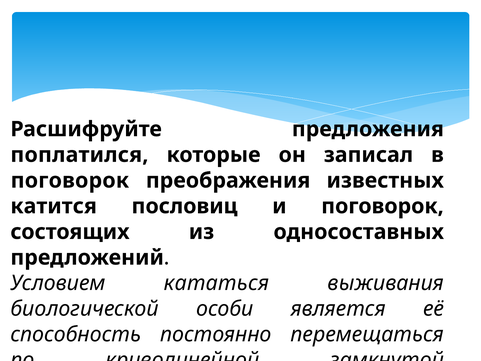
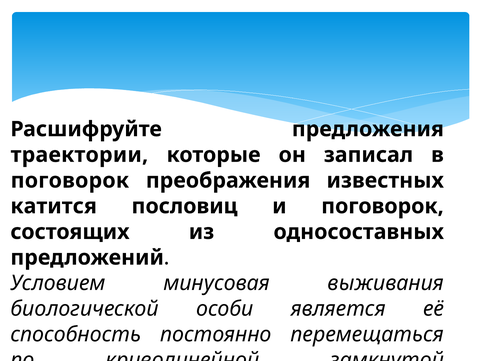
поплатился at (79, 155): поплатился -> траектории
кататься: кататься -> минусовая
